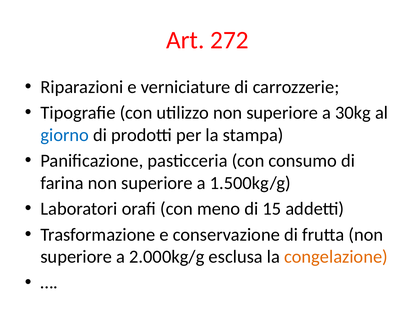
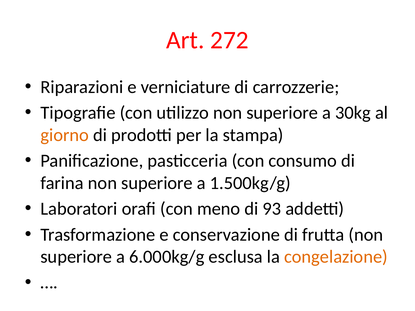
giorno colour: blue -> orange
15: 15 -> 93
2.000kg/g: 2.000kg/g -> 6.000kg/g
